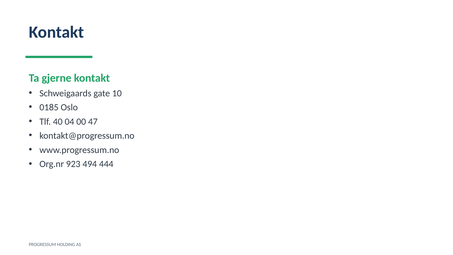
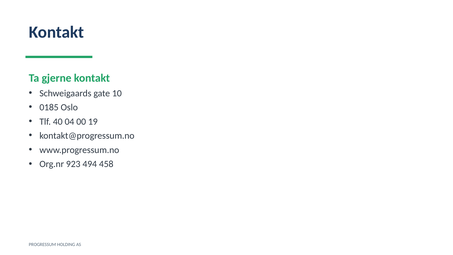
47: 47 -> 19
444: 444 -> 458
